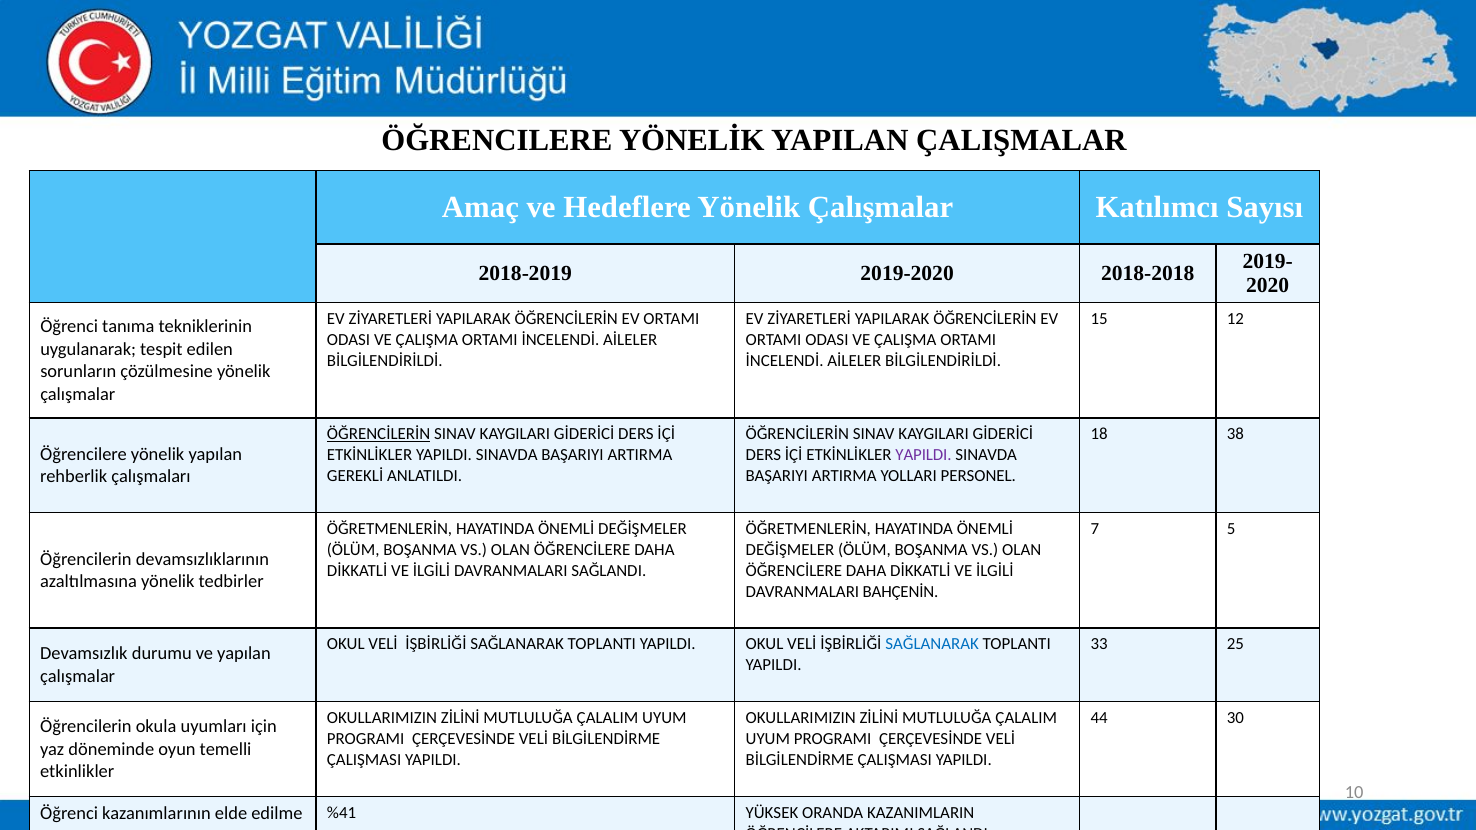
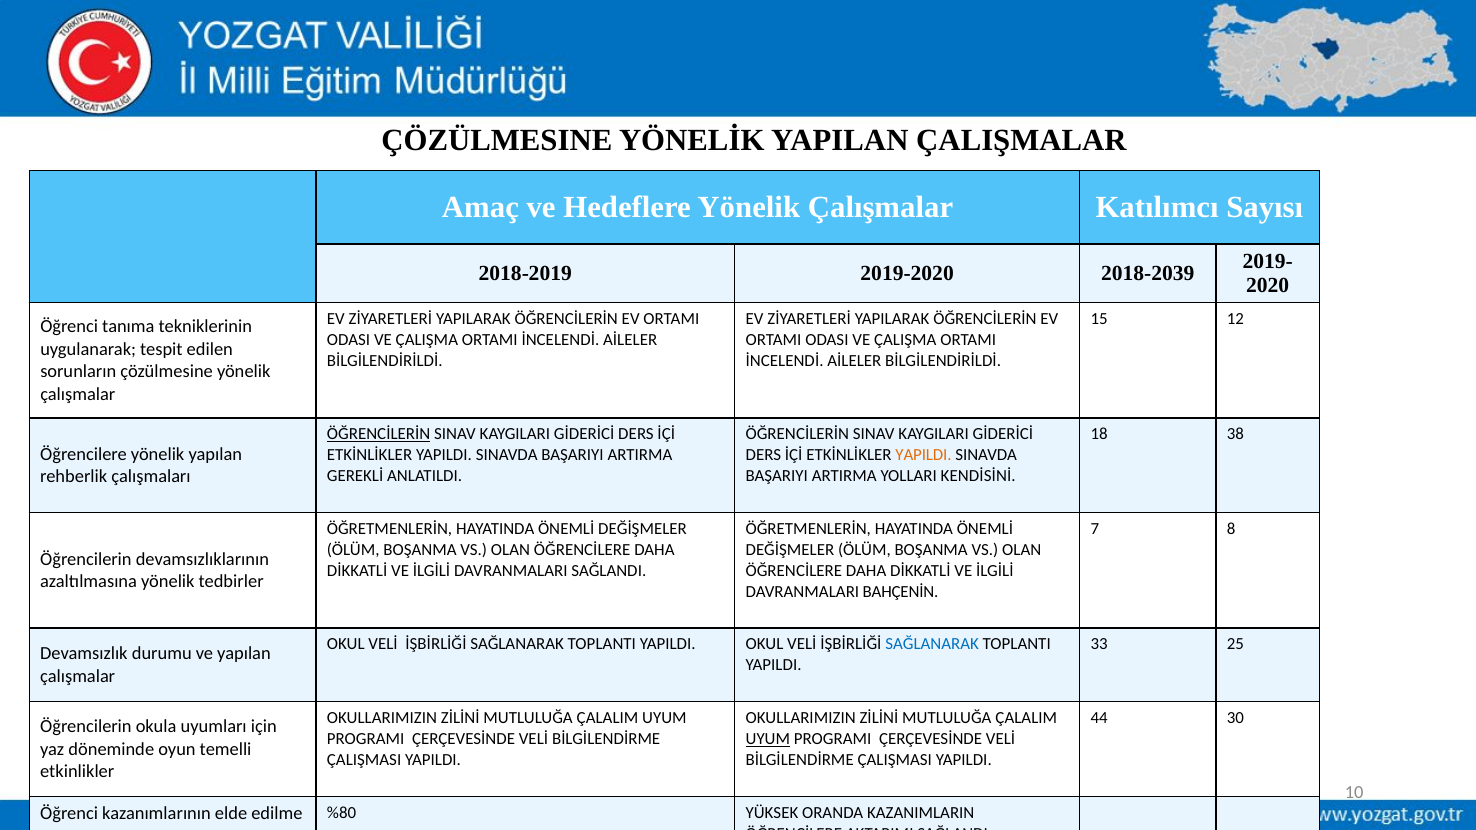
ÖĞRENCILERE at (497, 141): ÖĞRENCILERE -> ÇÖZÜLMESINE
2018-2018: 2018-2018 -> 2018-2039
YAPILDI at (924, 455) colour: purple -> orange
PERSONEL: PERSONEL -> KENDİSİNİ
5: 5 -> 8
UYUM at (768, 739) underline: none -> present
%41: %41 -> %80
